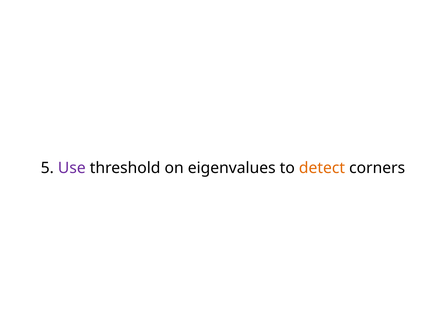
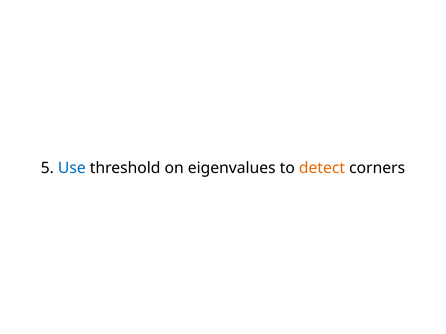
Use colour: purple -> blue
